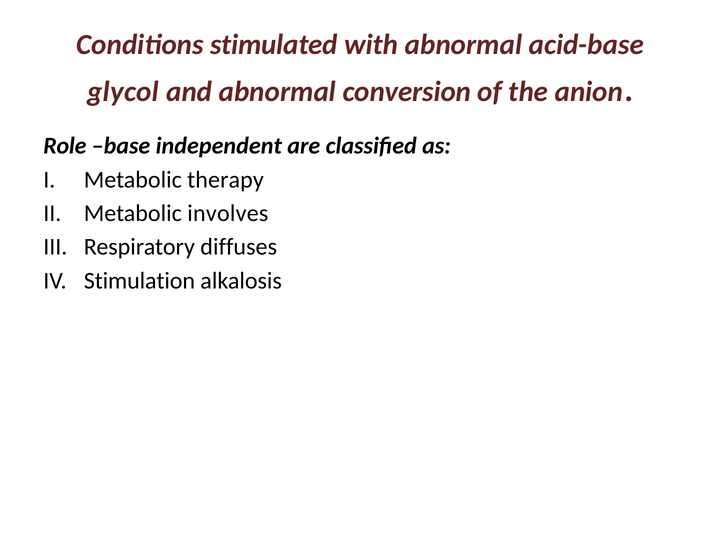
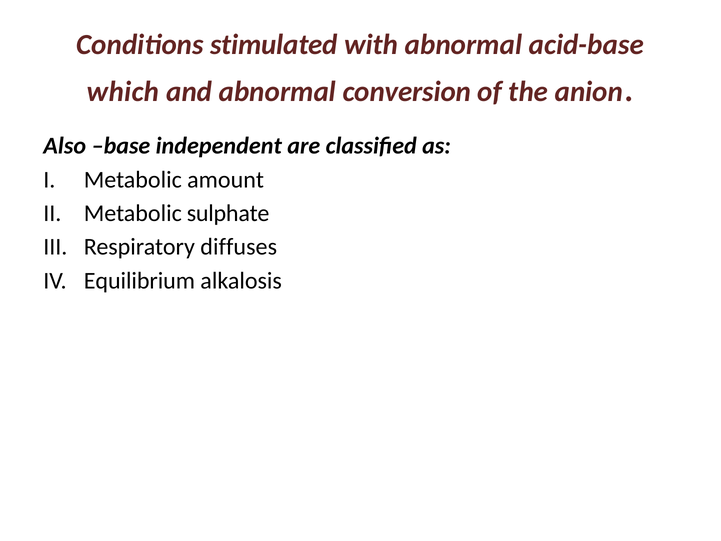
glycol: glycol -> which
Role: Role -> Also
therapy: therapy -> amount
involves: involves -> sulphate
Stimulation: Stimulation -> Equilibrium
